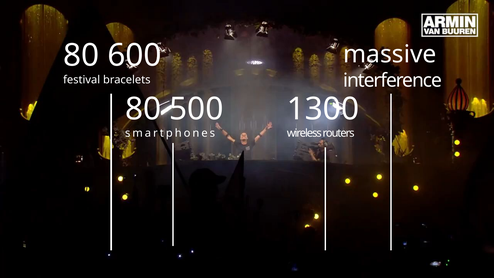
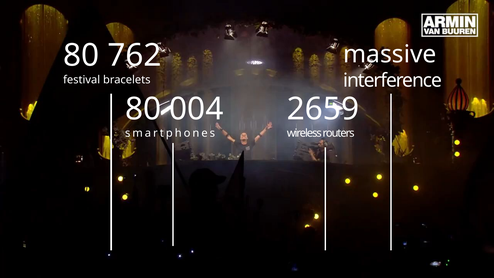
600: 600 -> 762
500: 500 -> 004
1300: 1300 -> 2659
